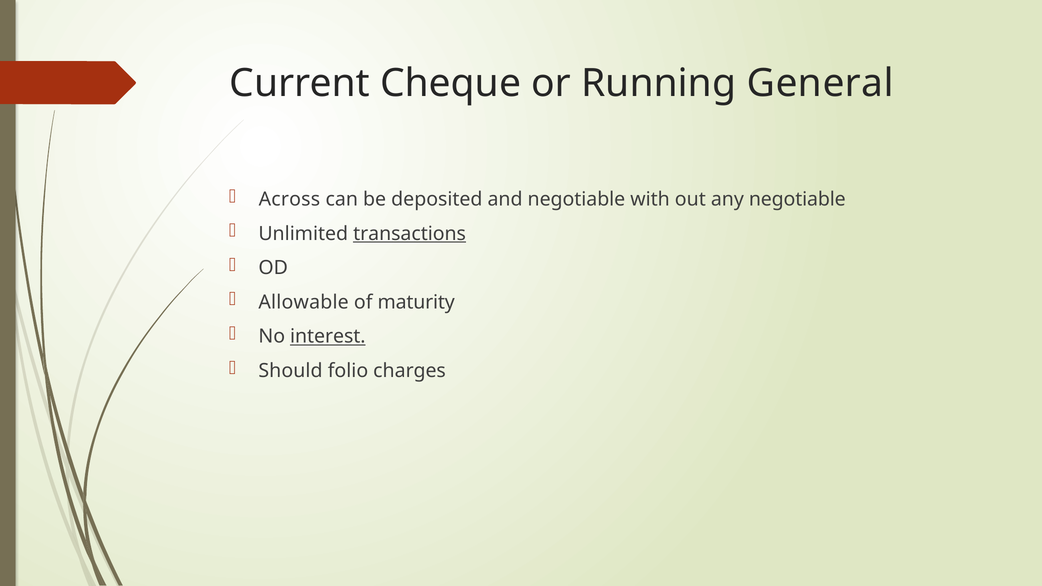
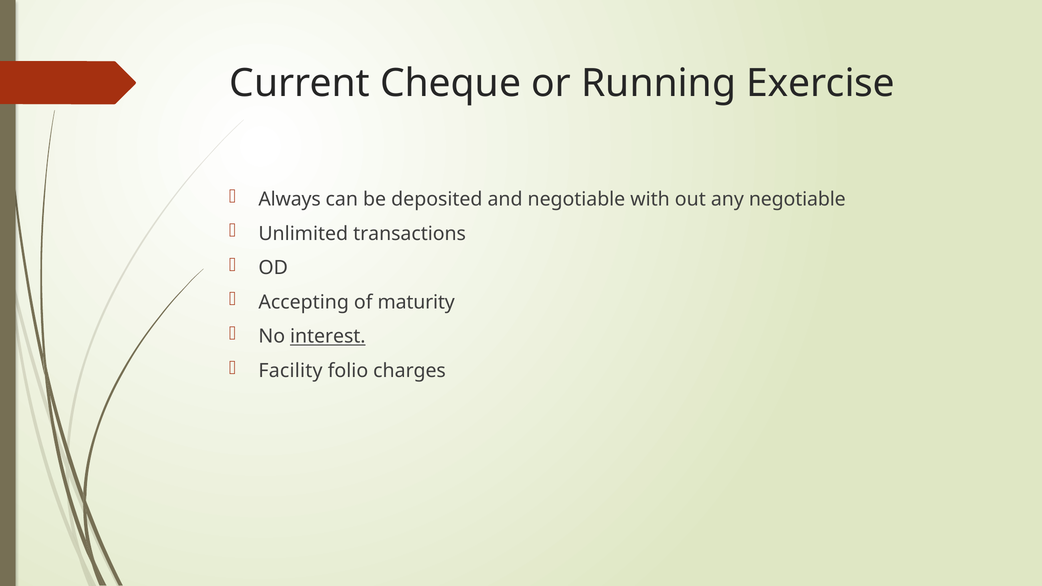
General: General -> Exercise
Across: Across -> Always
transactions underline: present -> none
Allowable: Allowable -> Accepting
Should: Should -> Facility
